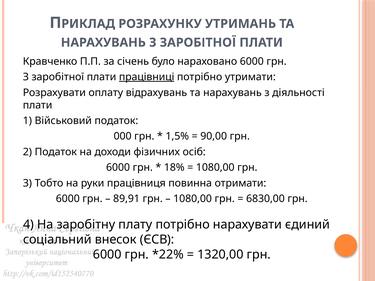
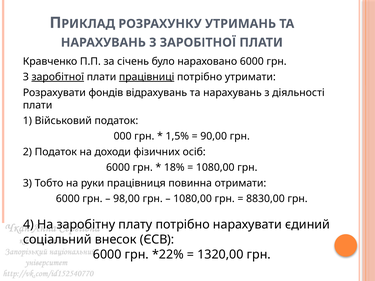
заробітної at (58, 77) underline: none -> present
оплату: оплату -> фондів
89,91: 89,91 -> 98,00
6830,00: 6830,00 -> 8830,00
